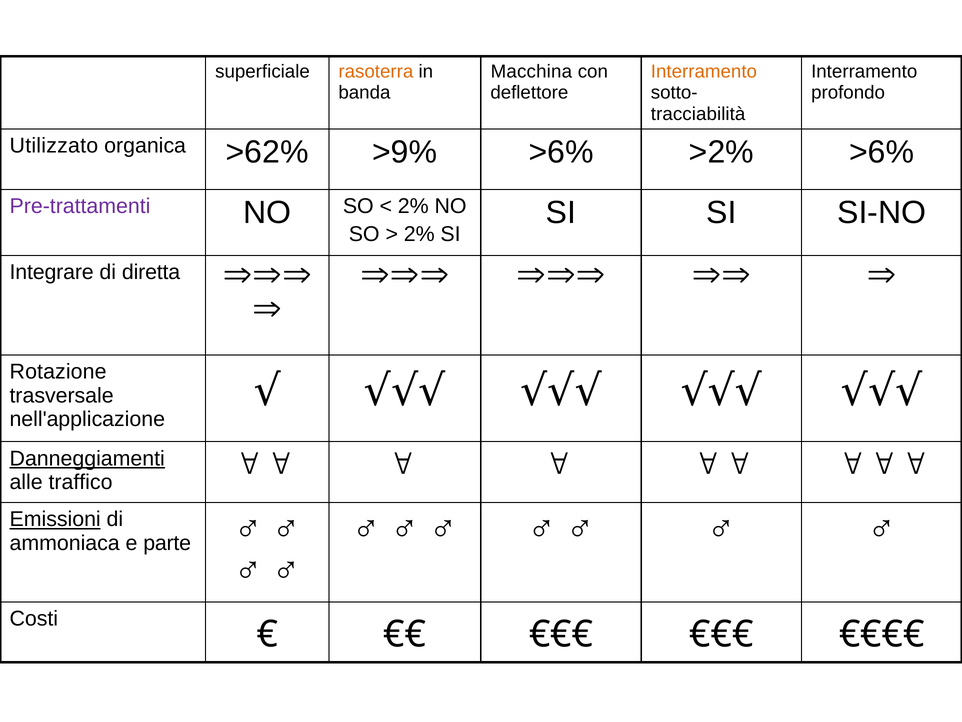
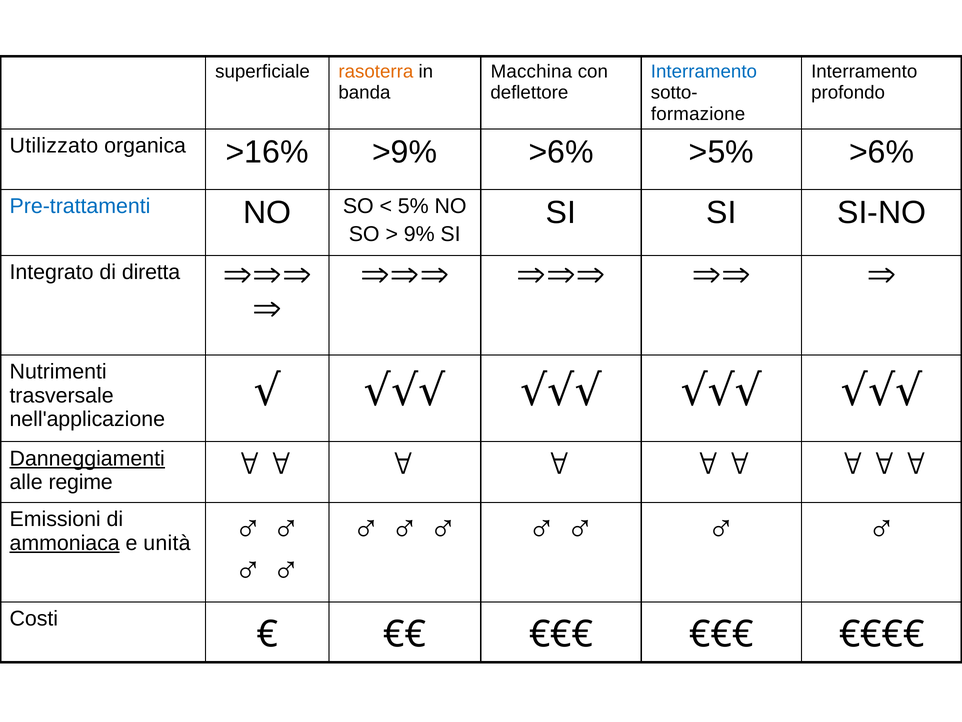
Interramento at (704, 72) colour: orange -> blue
tracciabilità: tracciabilità -> formazione
>62%: >62% -> >16%
>2%: >2% -> >5%
Pre-trattamenti colour: purple -> blue
2% at (413, 206): 2% -> 5%
2% at (419, 234): 2% -> 9%
Integrare: Integrare -> Integrato
Rotazione: Rotazione -> Nutrimenti
traffico: traffico -> regime
Emissioni underline: present -> none
ammoniaca underline: none -> present
parte: parte -> unità
